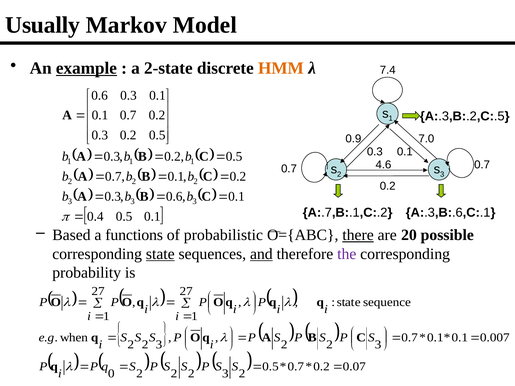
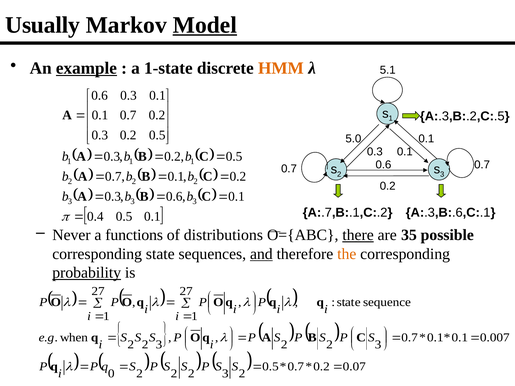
Model underline: none -> present
2-state: 2-state -> 1-state
7.4: 7.4 -> 5.1
0.9: 0.9 -> 5.0
7.0 at (426, 139): 7.0 -> 0.1
4.6: 4.6 -> 0.6
Based: Based -> Never
probabilistic: probabilistic -> distributions
20: 20 -> 35
state at (160, 254) underline: present -> none
the colour: purple -> orange
probability underline: none -> present
